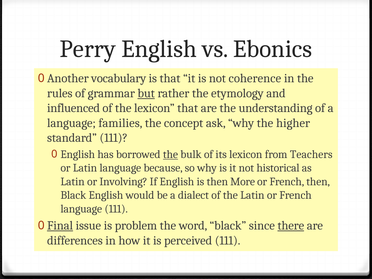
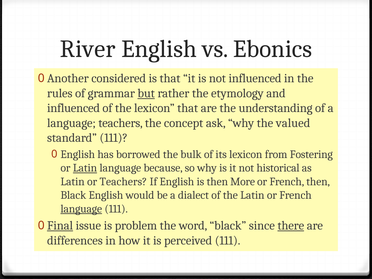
Perry: Perry -> River
vocabulary: vocabulary -> considered
not coherence: coherence -> influenced
language families: families -> teachers
higher: higher -> valued
the at (170, 154) underline: present -> none
Teachers: Teachers -> Fostering
Latin at (85, 168) underline: none -> present
or Involving: Involving -> Teachers
language at (81, 209) underline: none -> present
